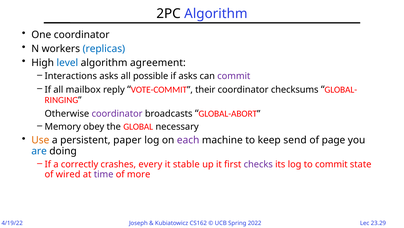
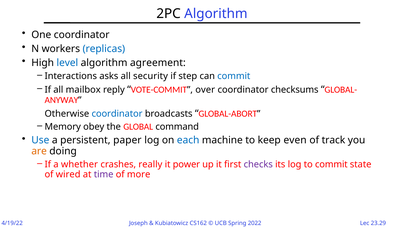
possible: possible -> security
if asks: asks -> step
commit at (234, 76) colour: purple -> blue
their: their -> over
RINGING: RINGING -> ANYWAY
coordinator at (117, 113) colour: purple -> blue
necessary: necessary -> command
Use colour: orange -> blue
each colour: purple -> blue
send: send -> even
page: page -> track
are colour: blue -> orange
correctly: correctly -> whether
every: every -> really
stable: stable -> power
